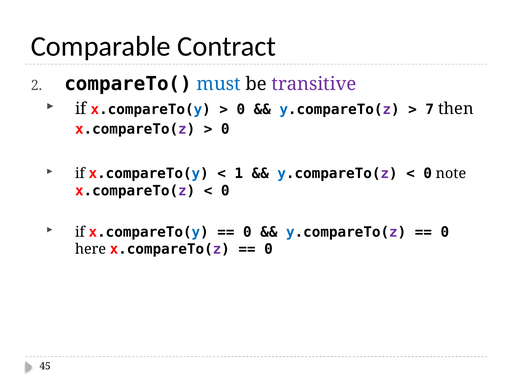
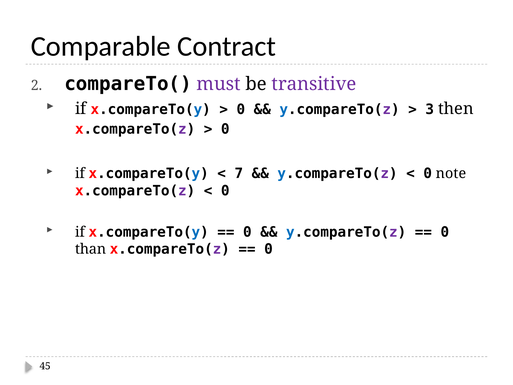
must colour: blue -> purple
7: 7 -> 3
1: 1 -> 7
here: here -> than
